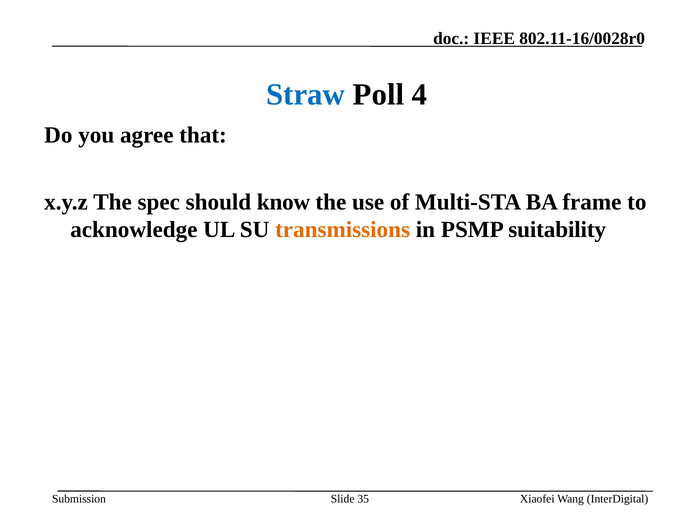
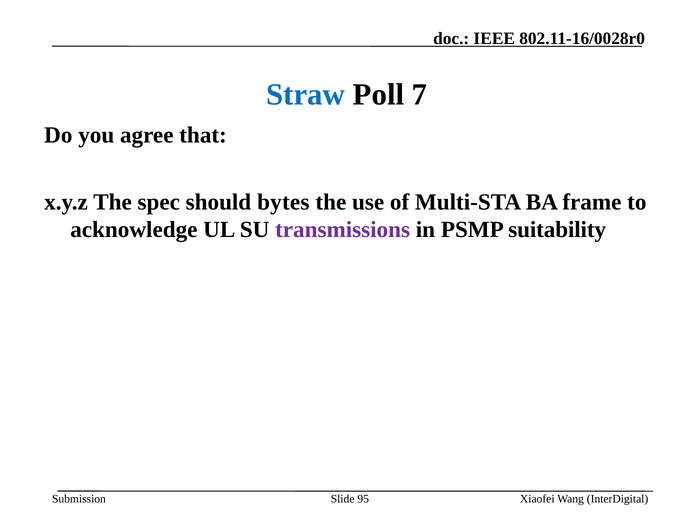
4: 4 -> 7
know: know -> bytes
transmissions colour: orange -> purple
35: 35 -> 95
